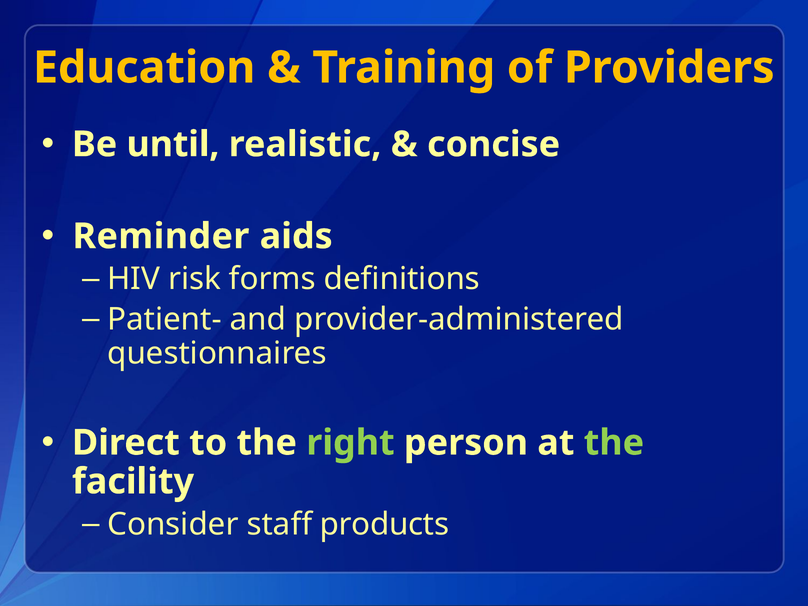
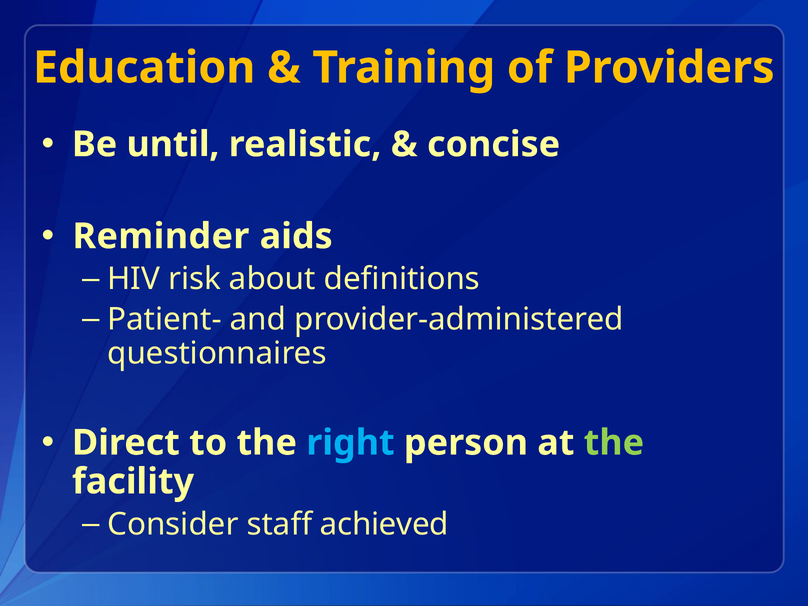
forms: forms -> about
right colour: light green -> light blue
products: products -> achieved
